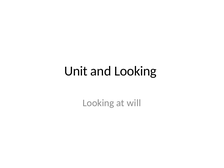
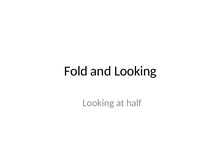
Unit: Unit -> Fold
will: will -> half
